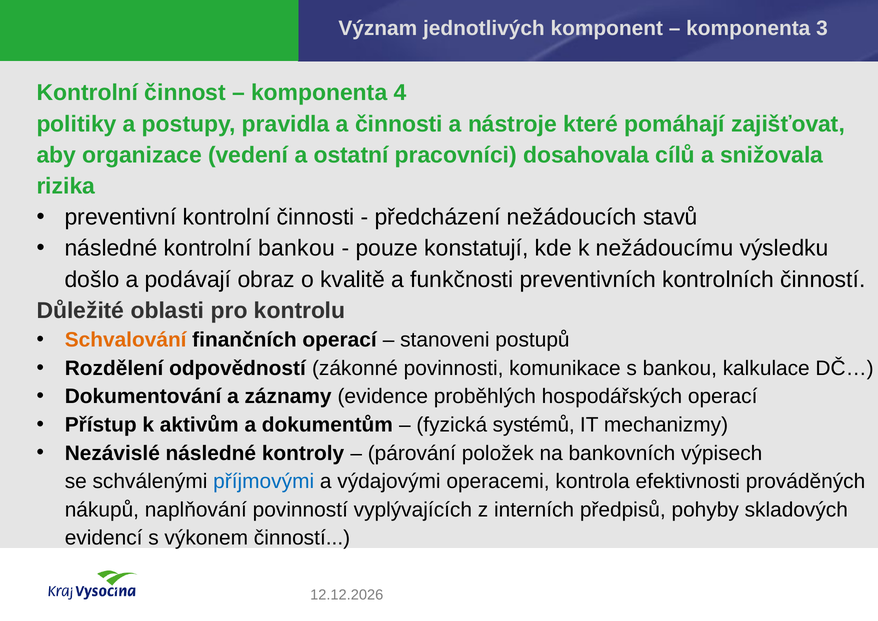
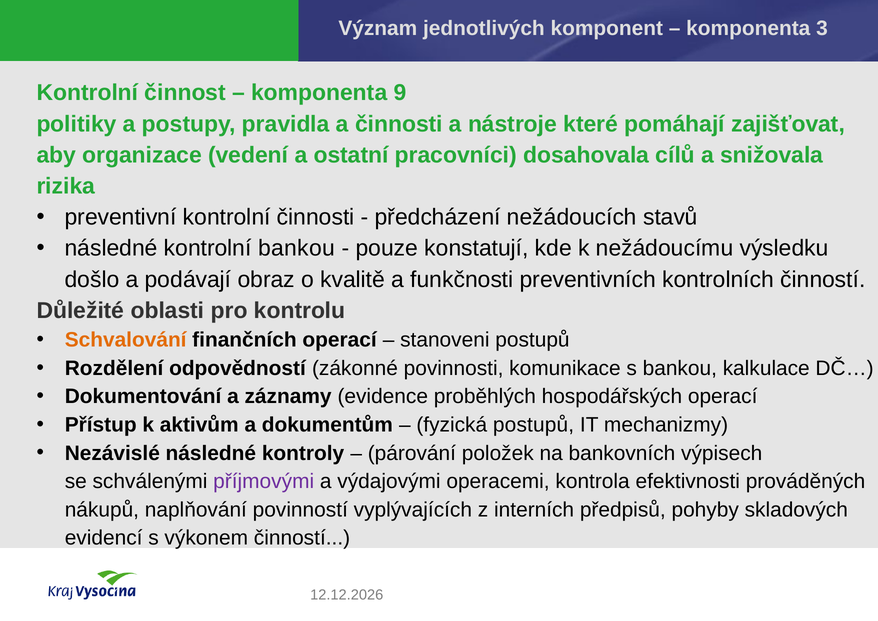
4: 4 -> 9
fyzická systémů: systémů -> postupů
příjmovými colour: blue -> purple
